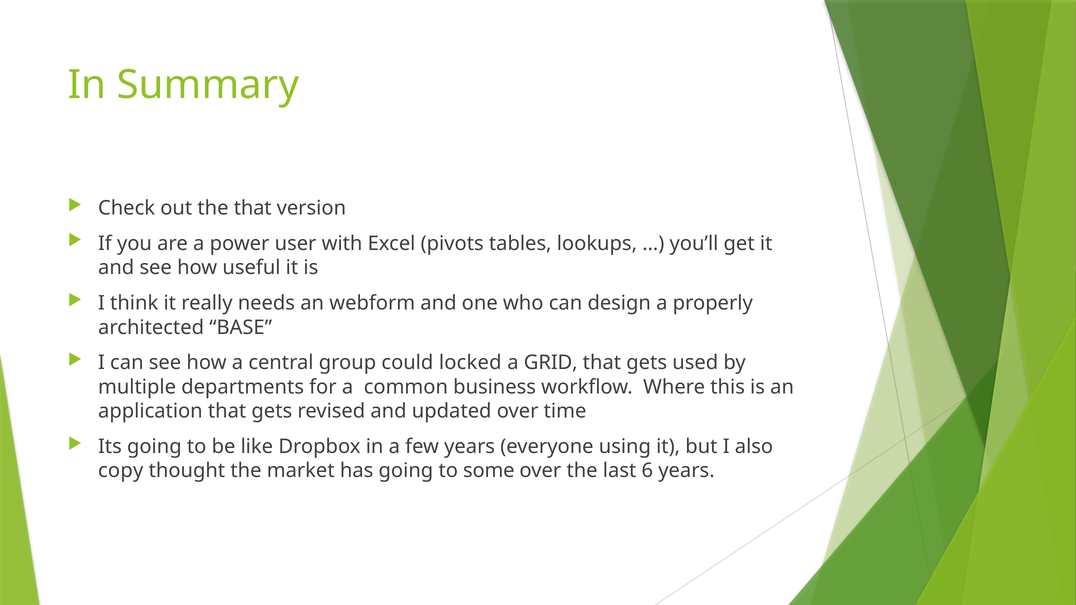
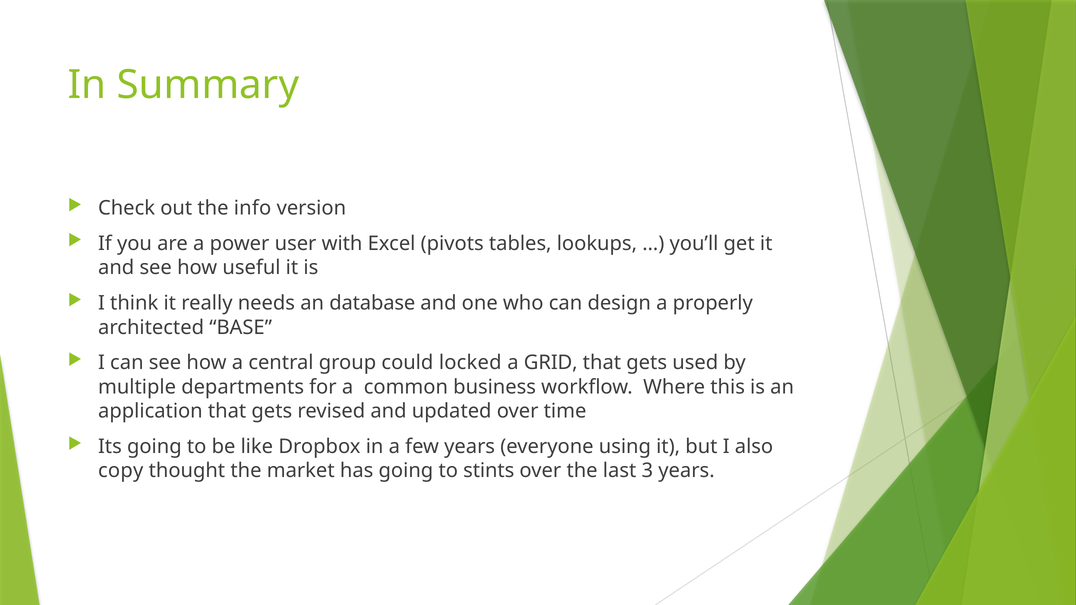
the that: that -> info
webform: webform -> database
some: some -> stints
6: 6 -> 3
